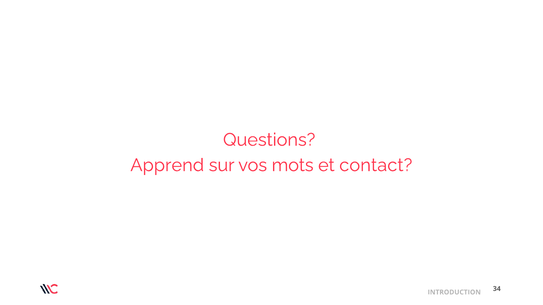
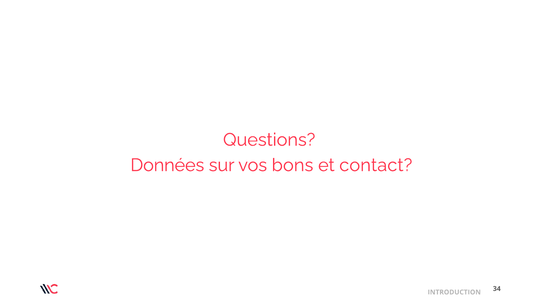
Apprend: Apprend -> Données
mots: mots -> bons
